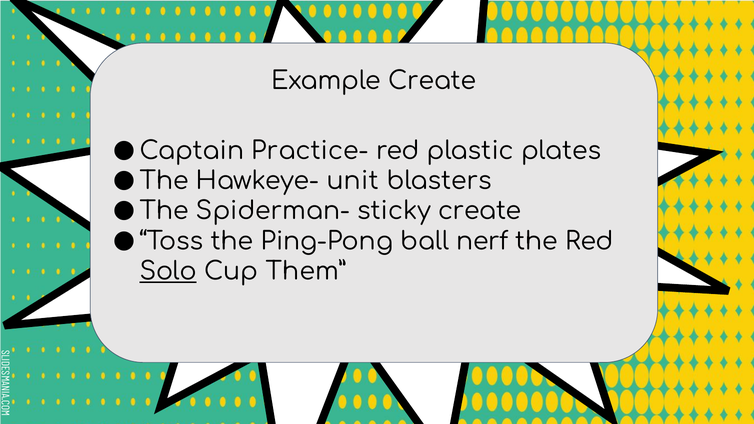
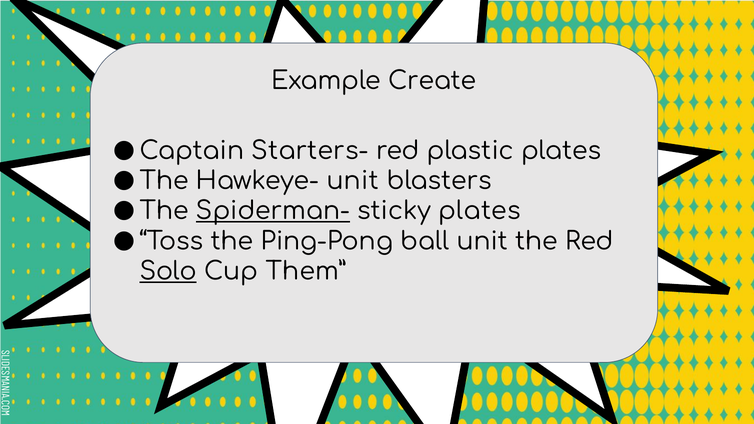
Practice-: Practice- -> Starters-
Spiderman- underline: none -> present
sticky create: create -> plates
ball nerf: nerf -> unit
